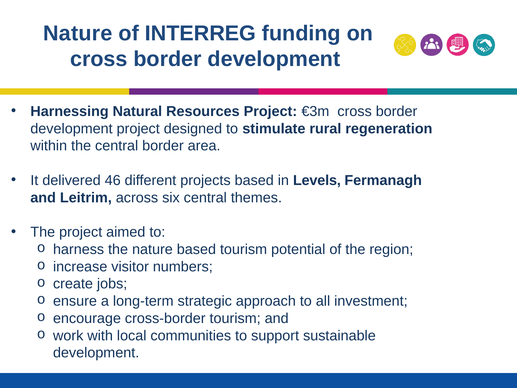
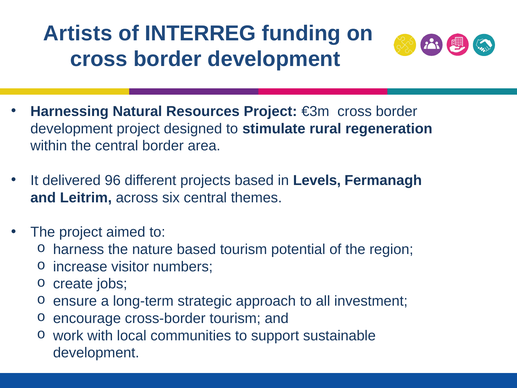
Nature at (78, 33): Nature -> Artists
46: 46 -> 96
